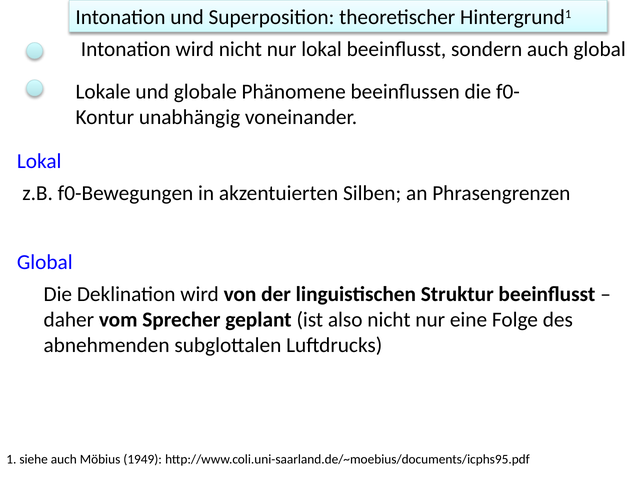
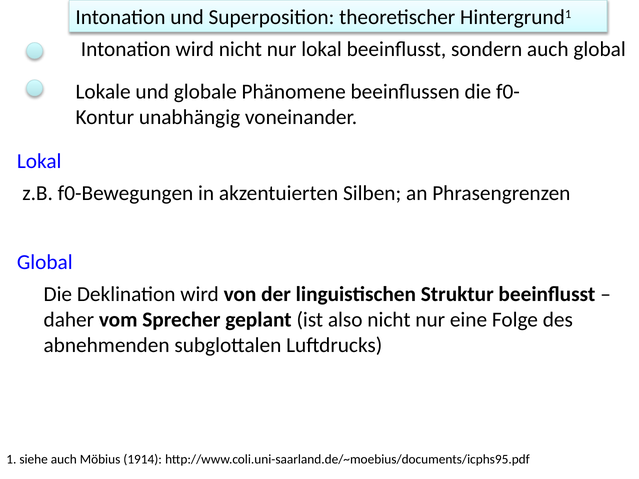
1949: 1949 -> 1914
